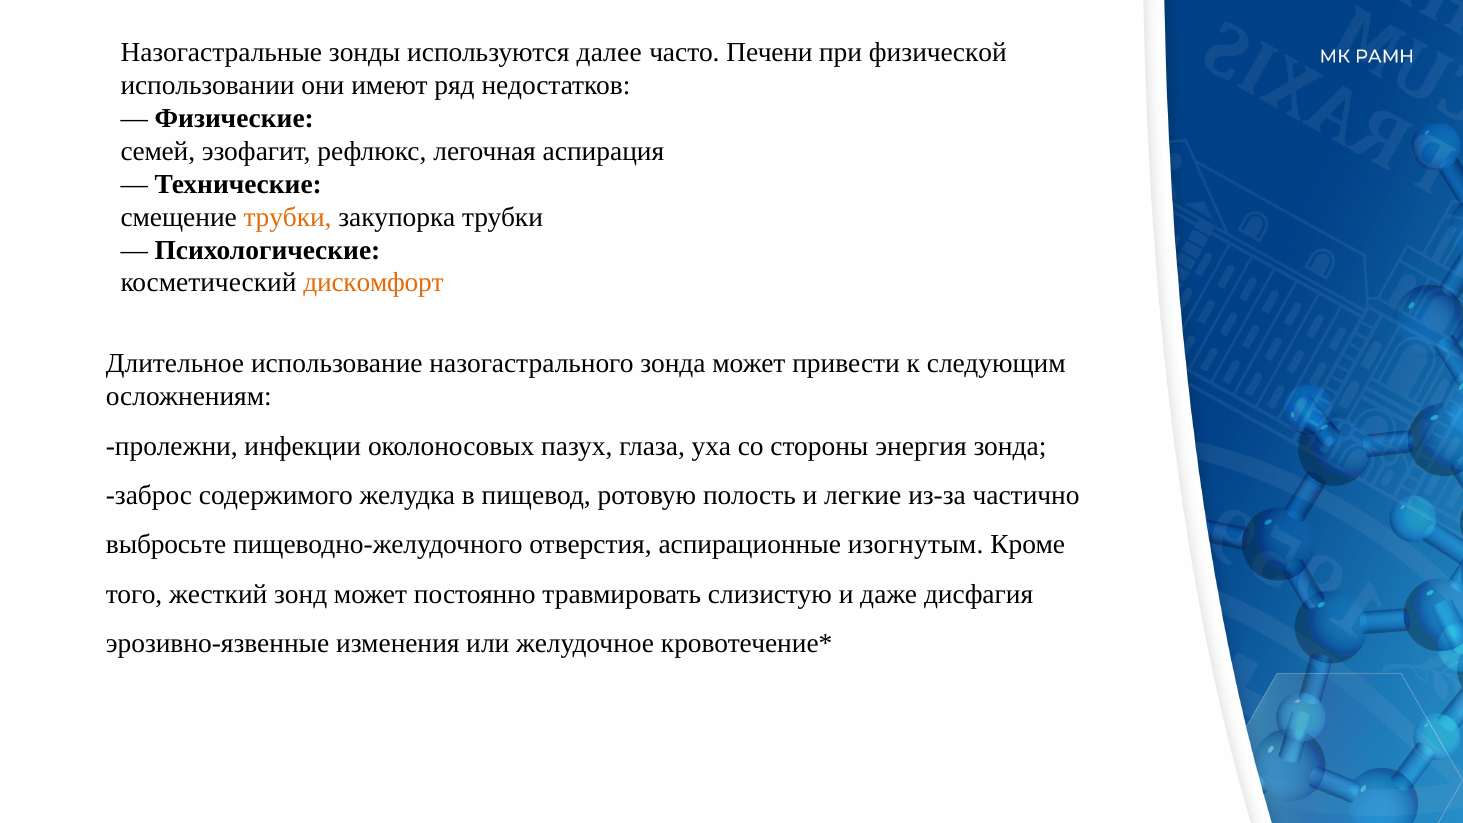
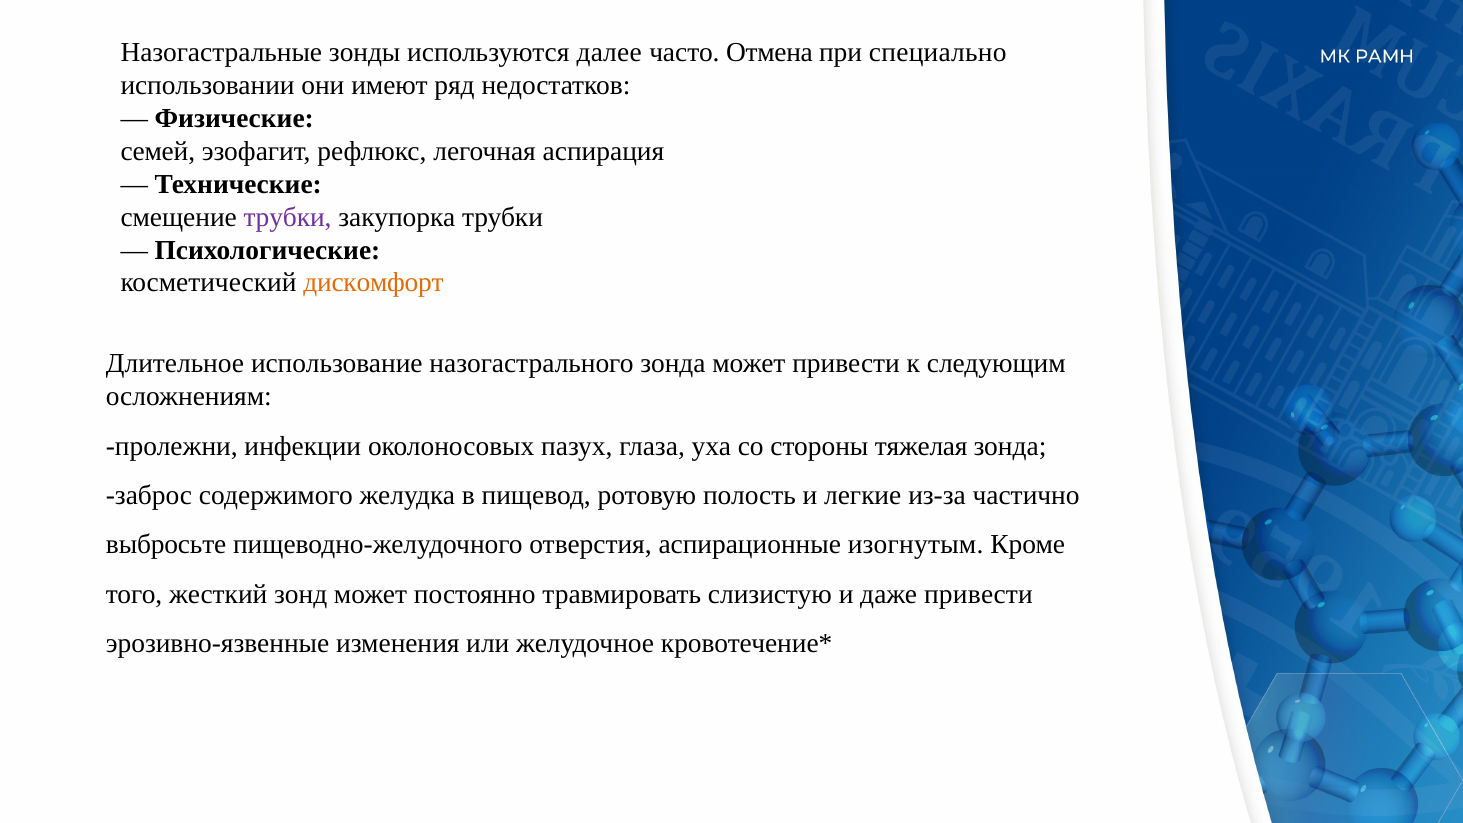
Печени: Печени -> Отмена
физической: физической -> специально
трубки at (288, 217) colour: orange -> purple
энергия: энергия -> тяжелая
даже дисфагия: дисфагия -> привести
